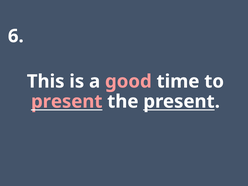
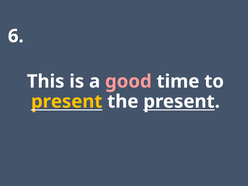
present at (67, 102) colour: pink -> yellow
